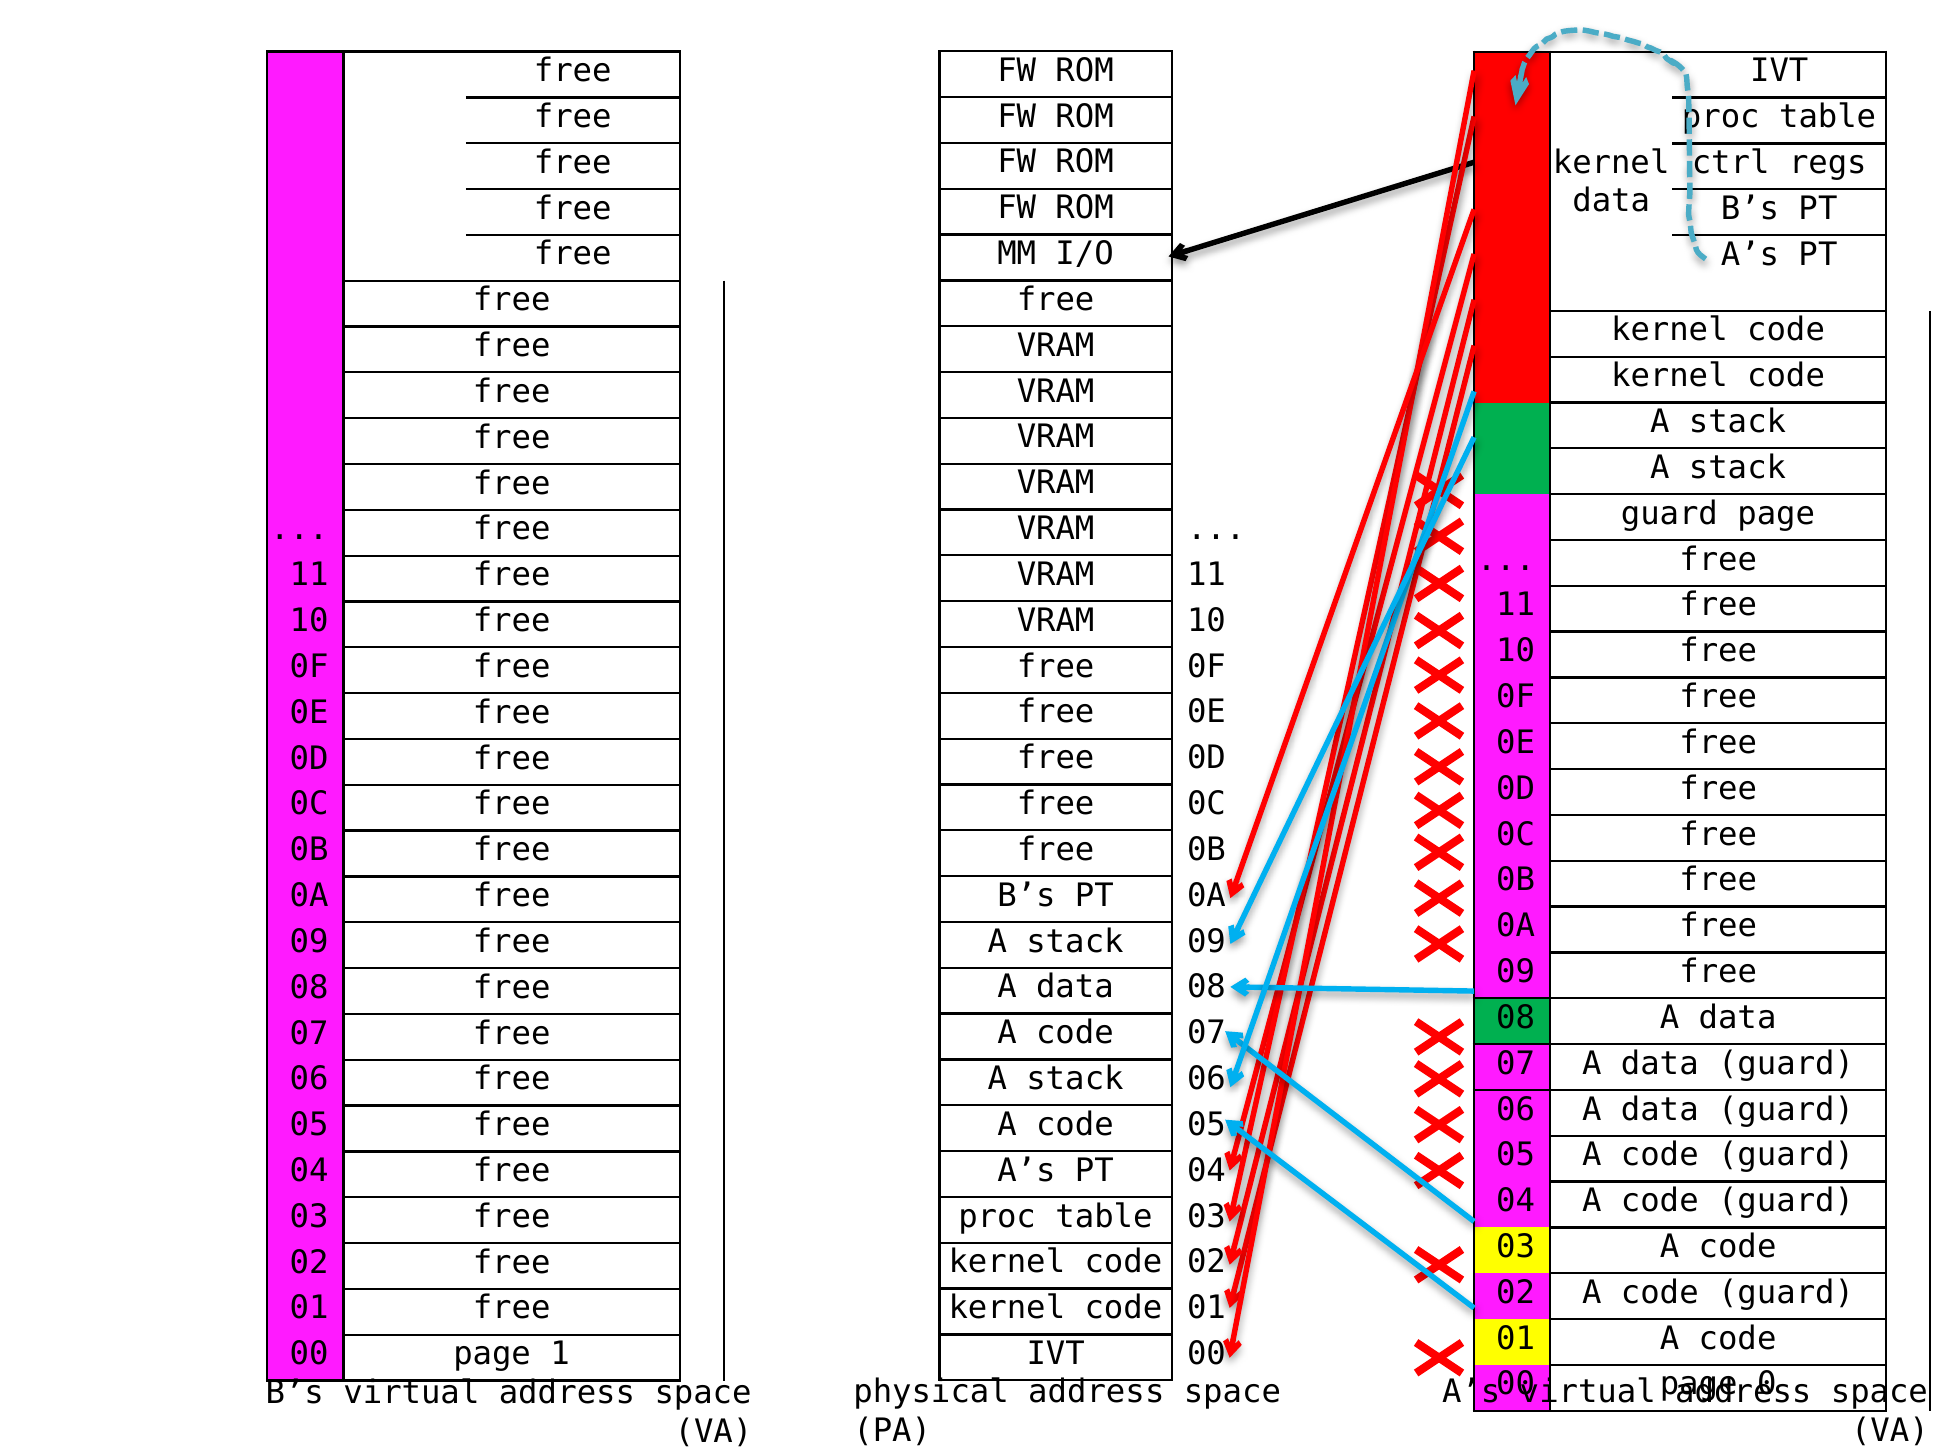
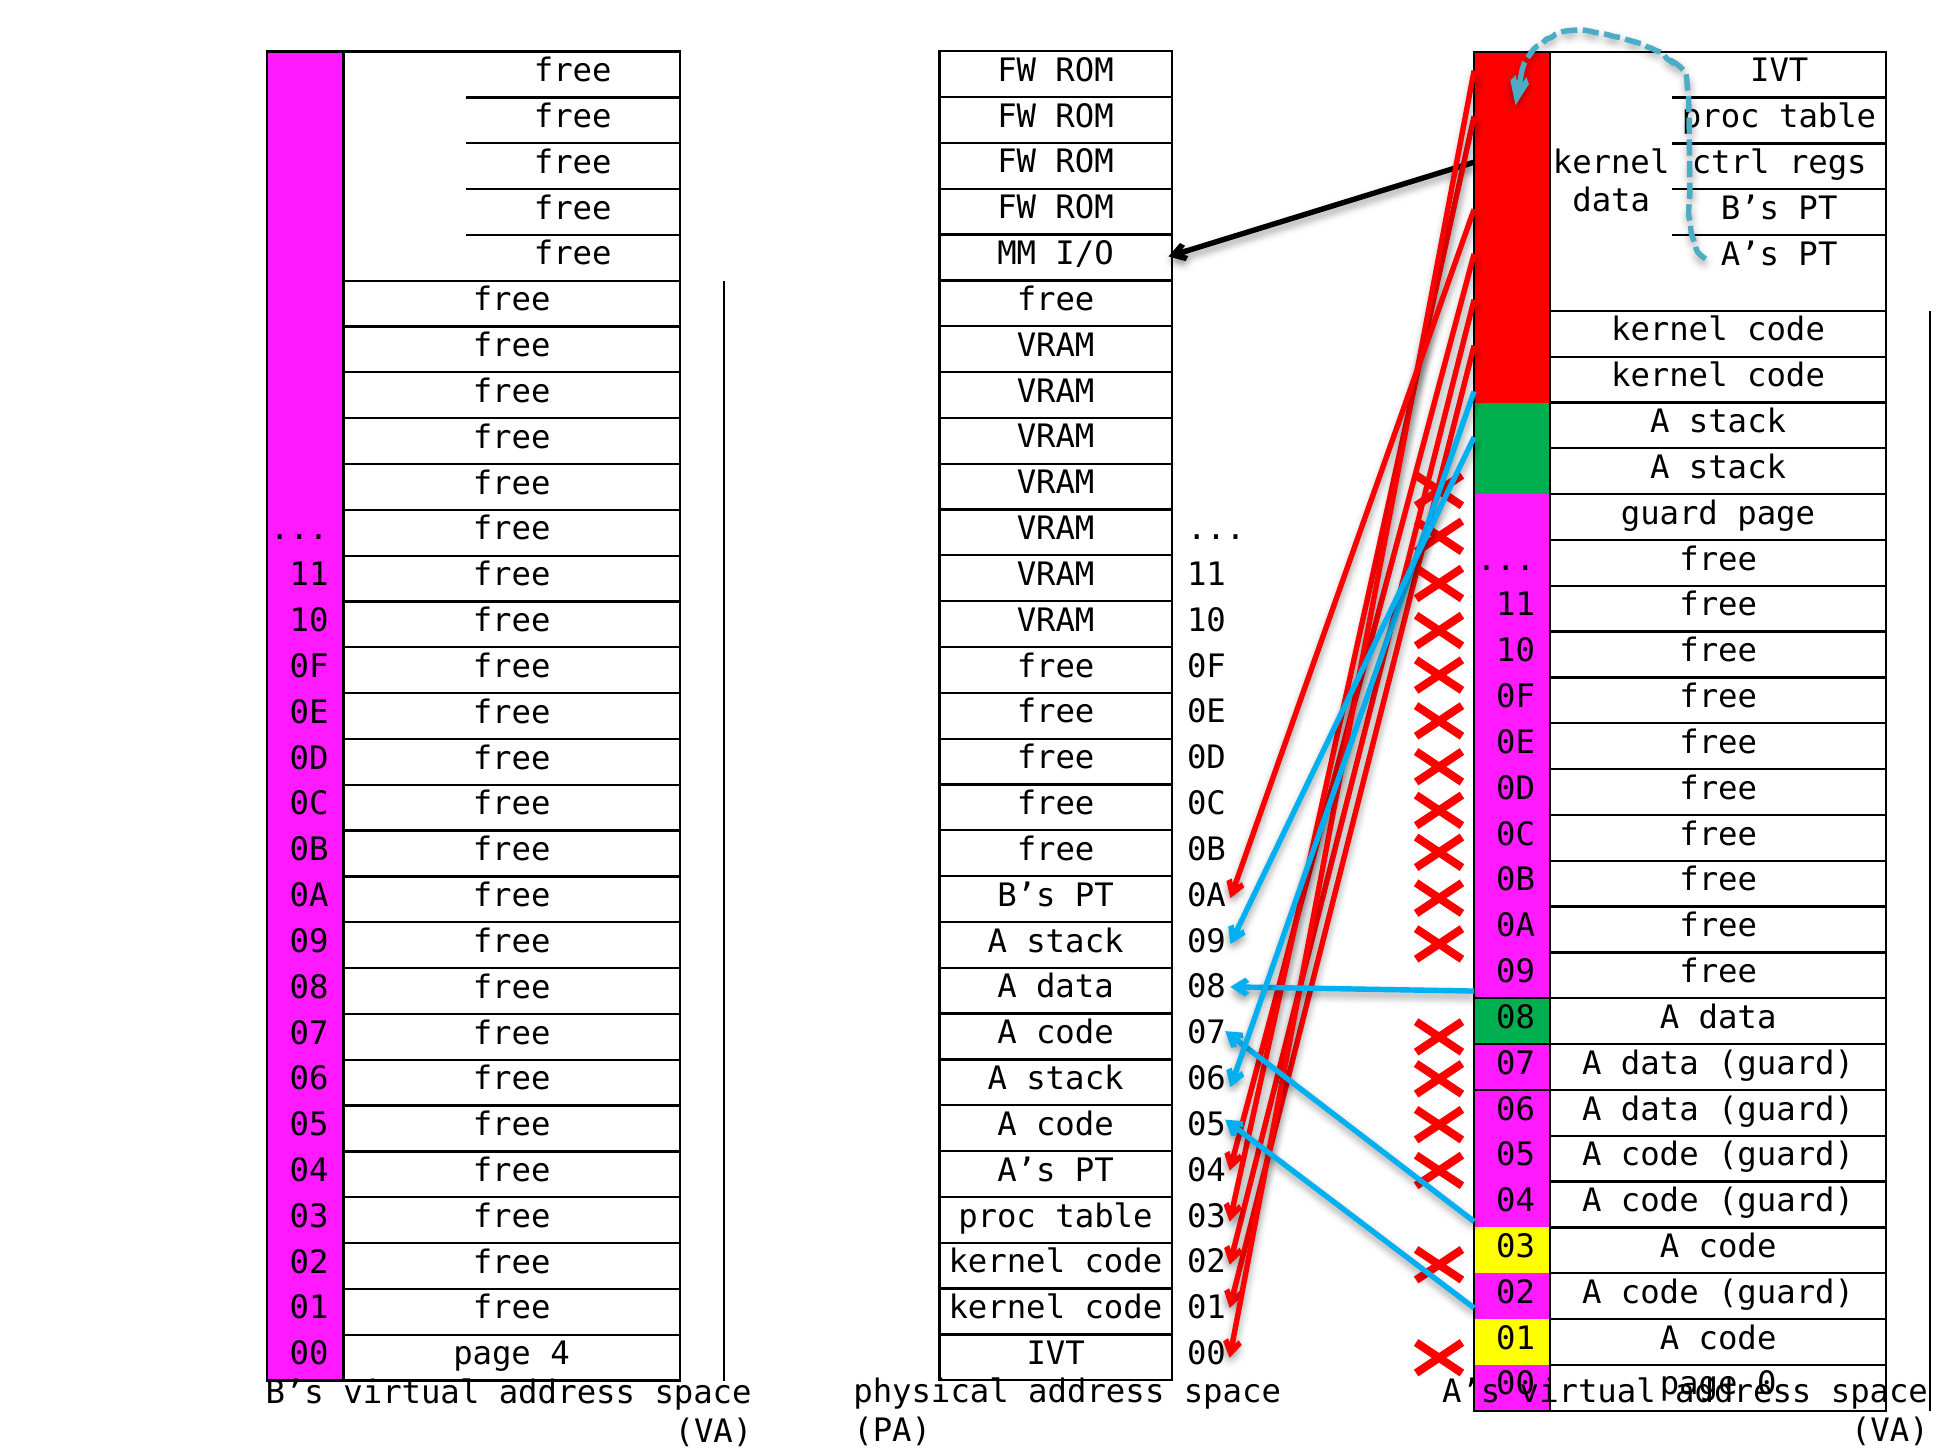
1: 1 -> 4
